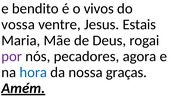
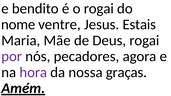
o vivos: vivos -> rogai
vossa: vossa -> nome
hora colour: blue -> purple
